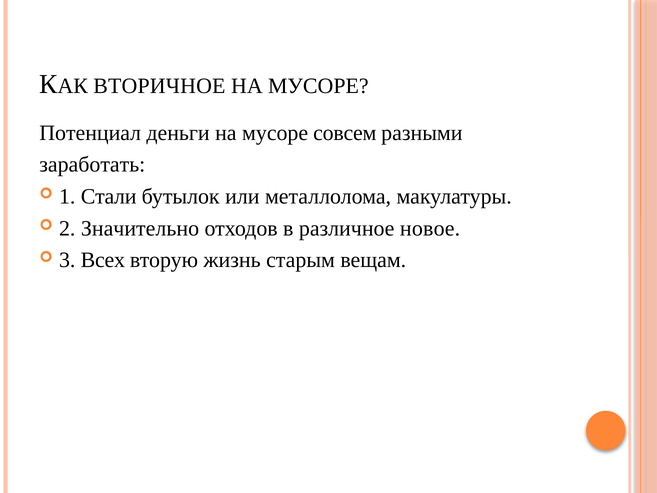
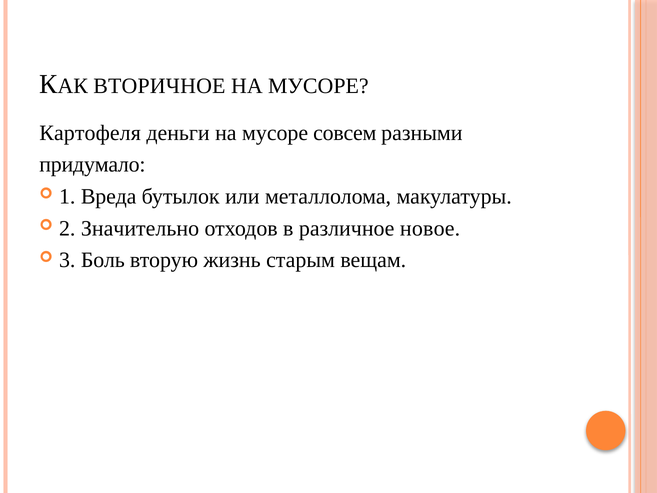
Потенциал: Потенциал -> Картофеля
заработать: заработать -> придумало
Стали: Стали -> Вреда
Всех: Всех -> Боль
